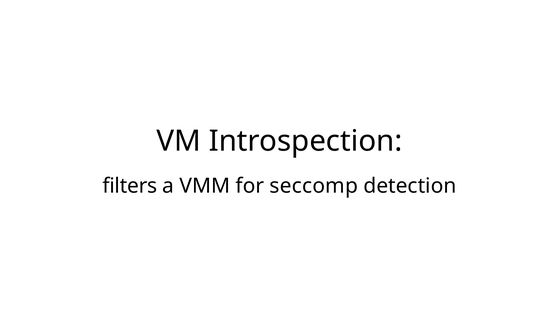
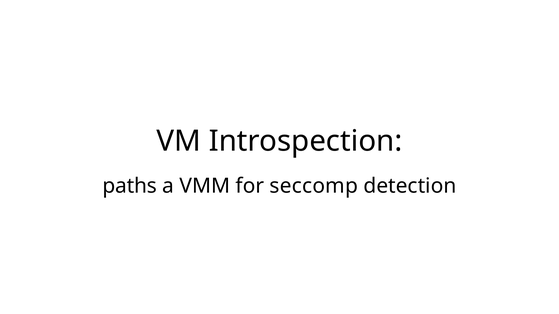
filters: filters -> paths
